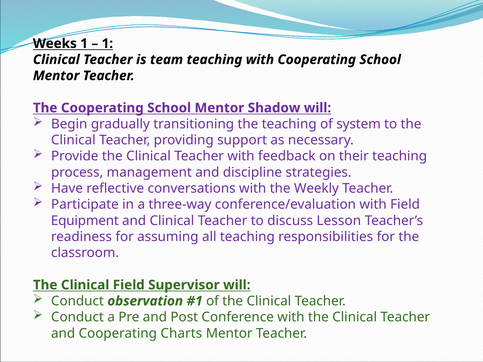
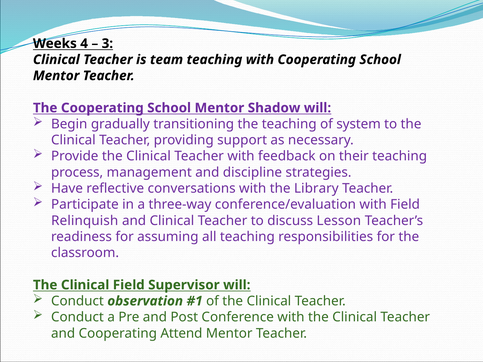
Weeks 1: 1 -> 4
1 at (107, 44): 1 -> 3
Weekly: Weekly -> Library
Equipment: Equipment -> Relinquish
Charts: Charts -> Attend
